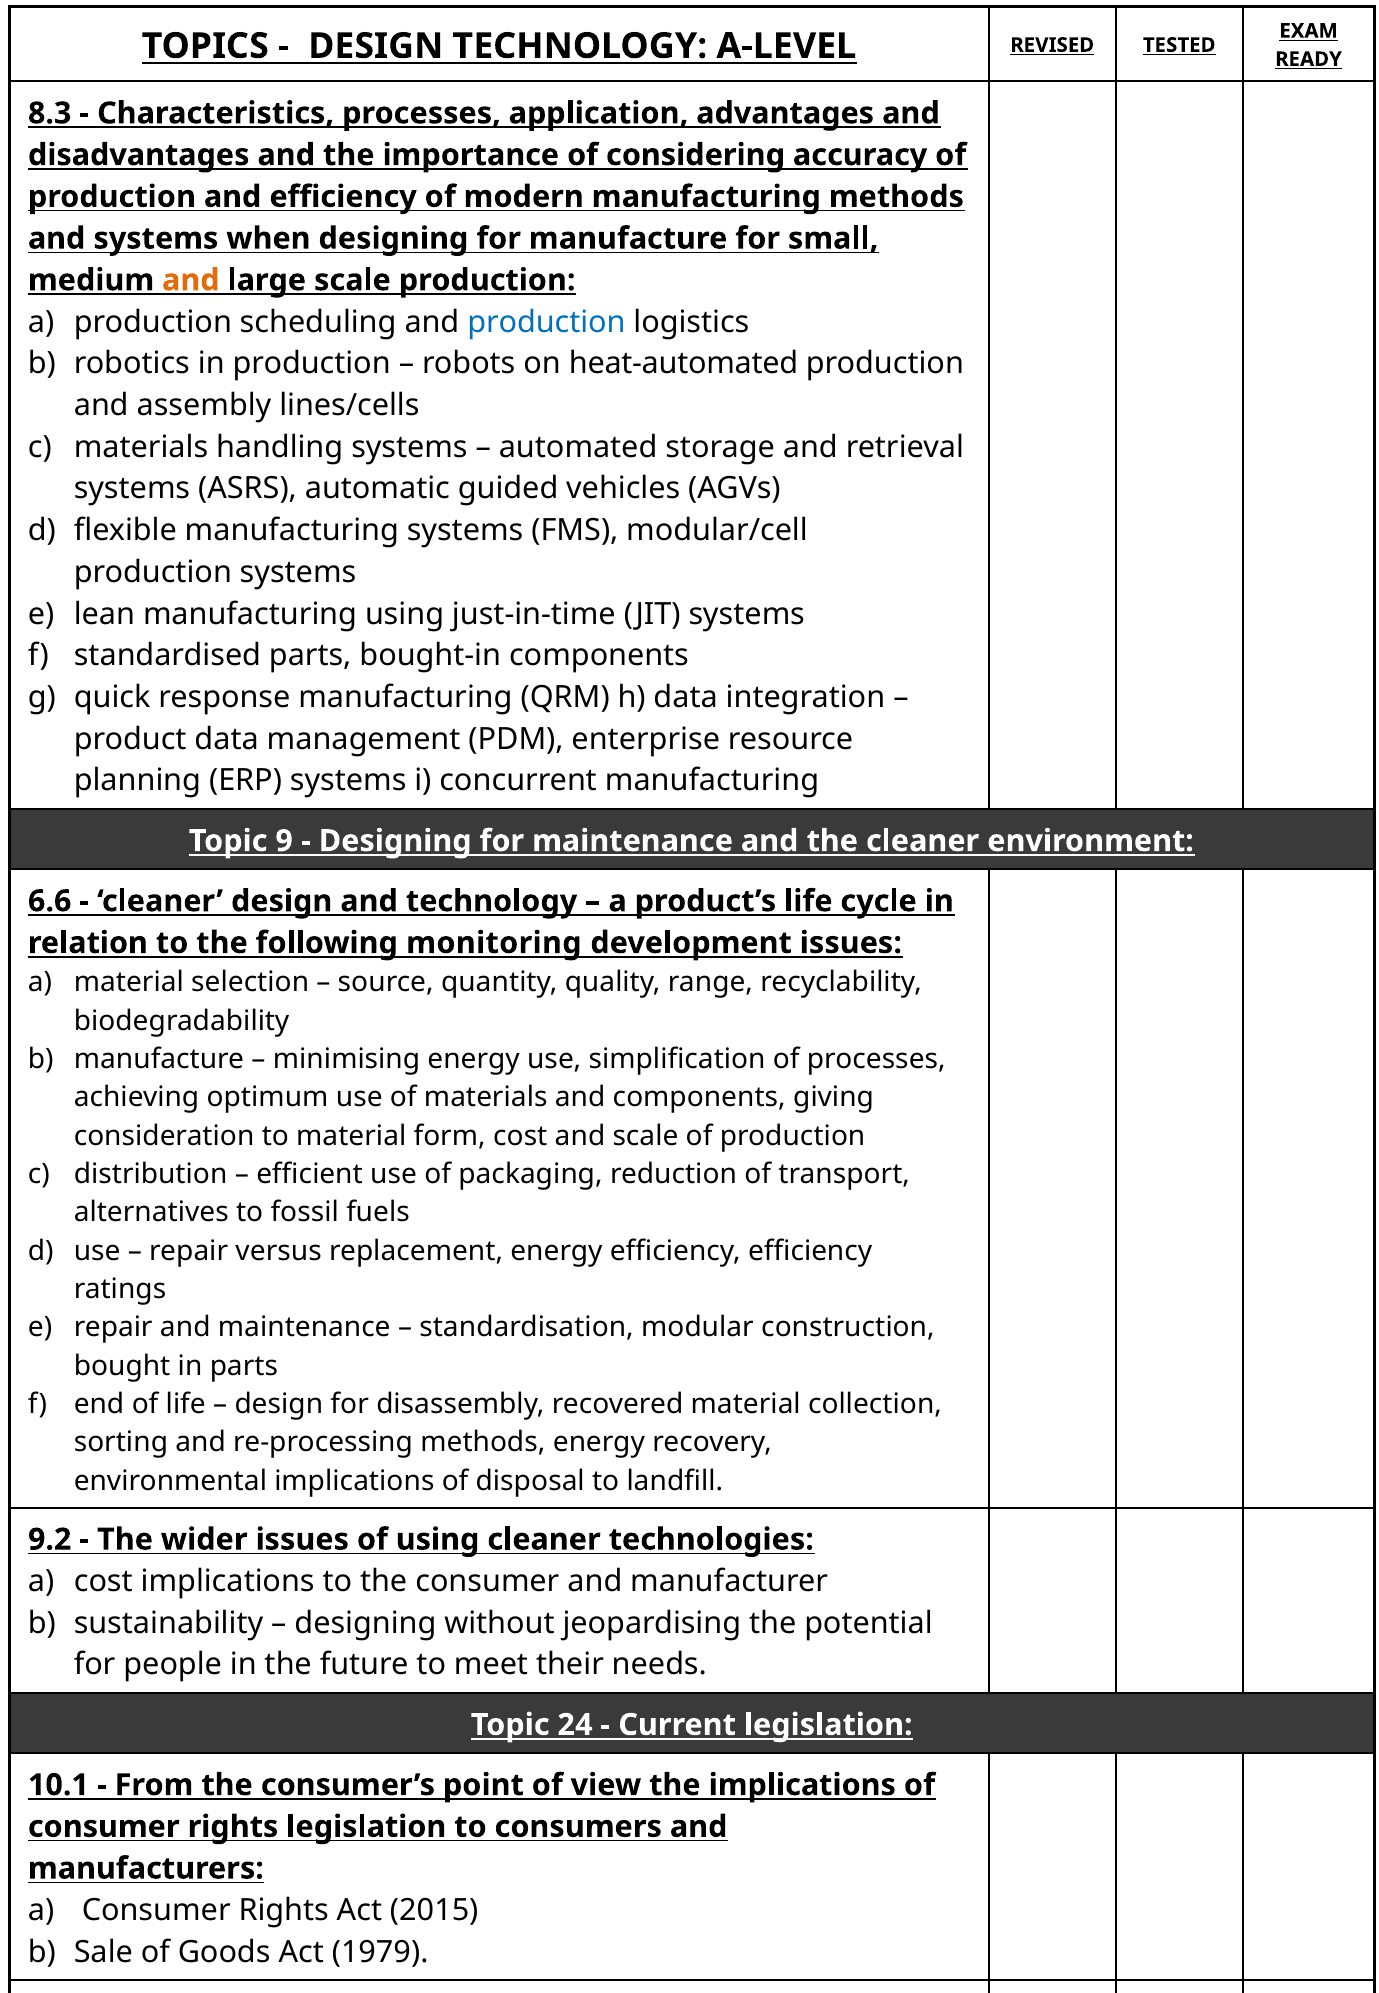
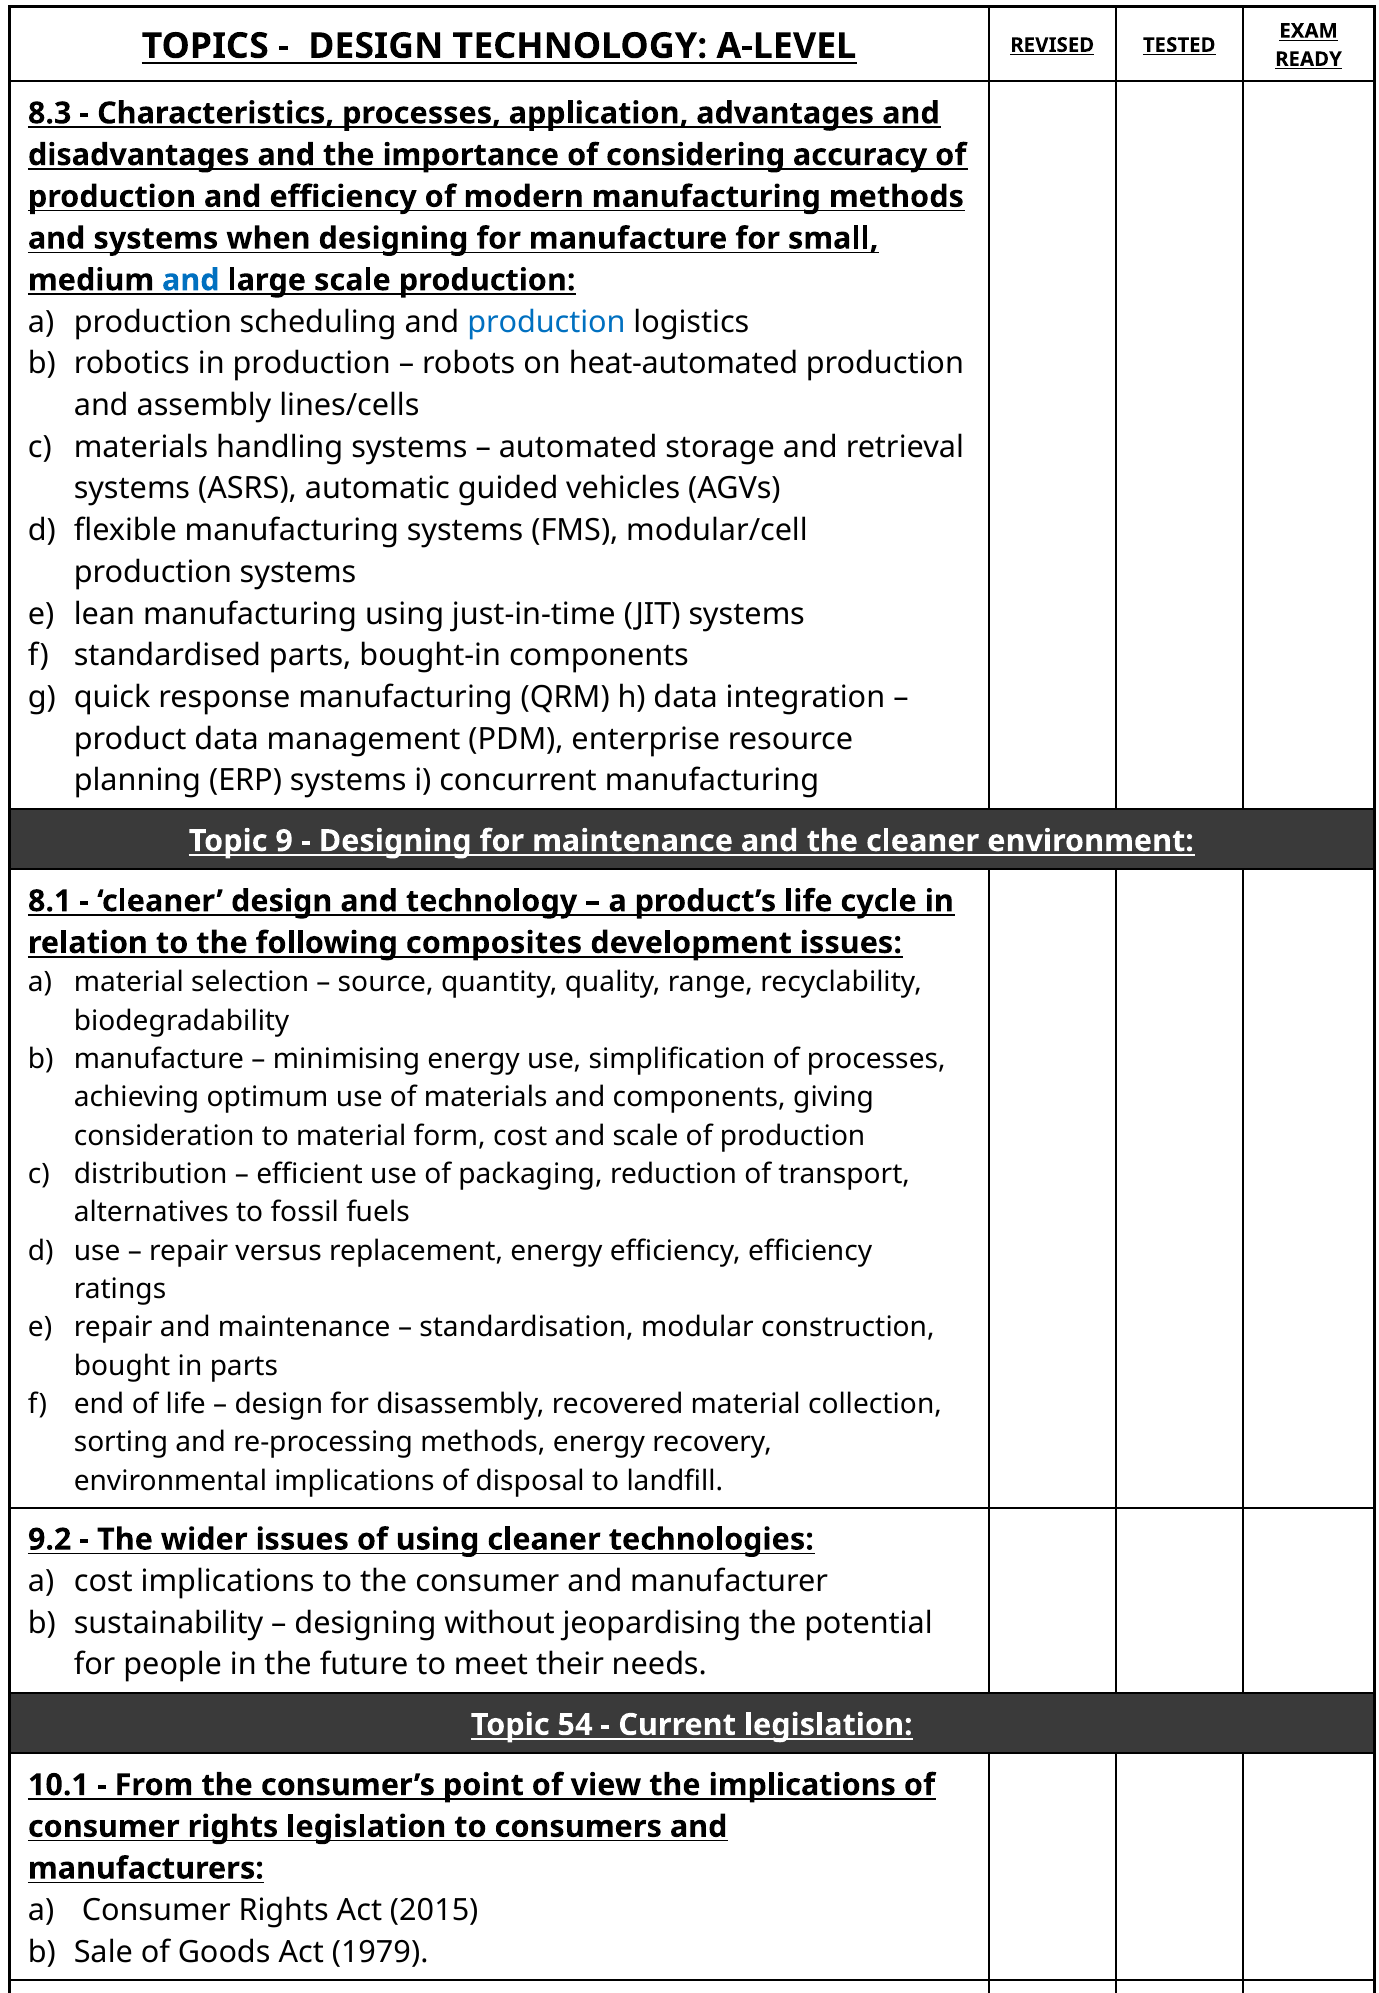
and at (191, 280) colour: orange -> blue
6.6: 6.6 -> 8.1
monitoring: monitoring -> composites
24: 24 -> 54
